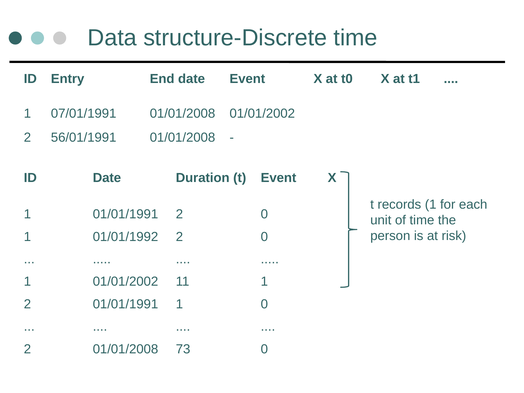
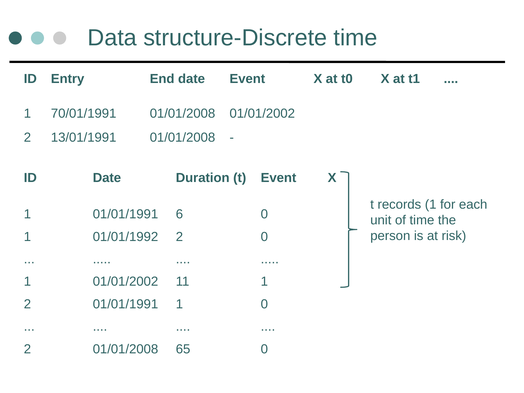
07/01/1991: 07/01/1991 -> 70/01/1991
56/01/1991: 56/01/1991 -> 13/01/1991
01/01/1991 2: 2 -> 6
73: 73 -> 65
